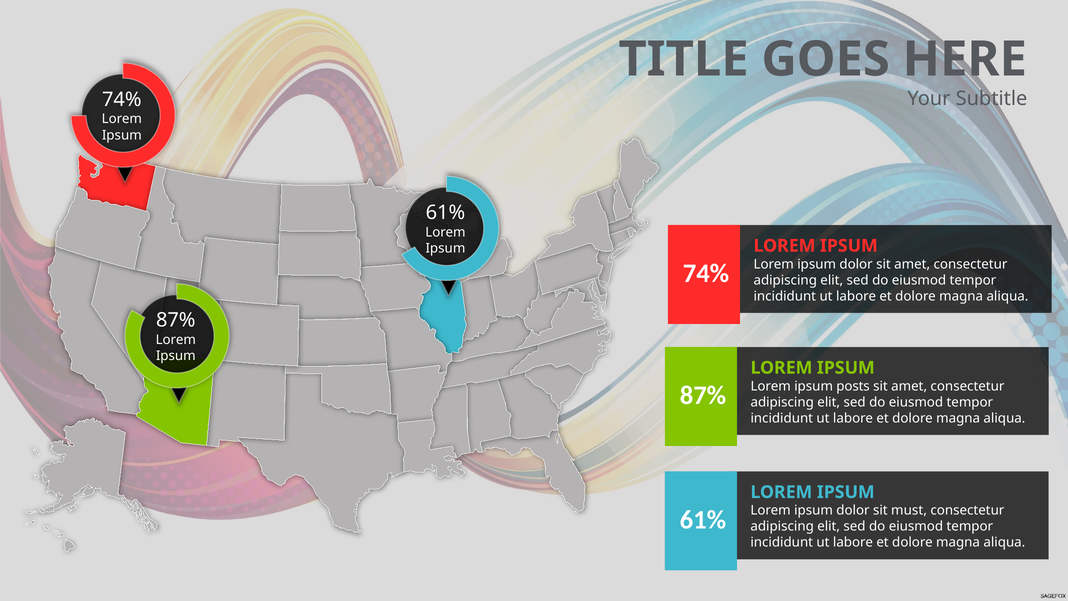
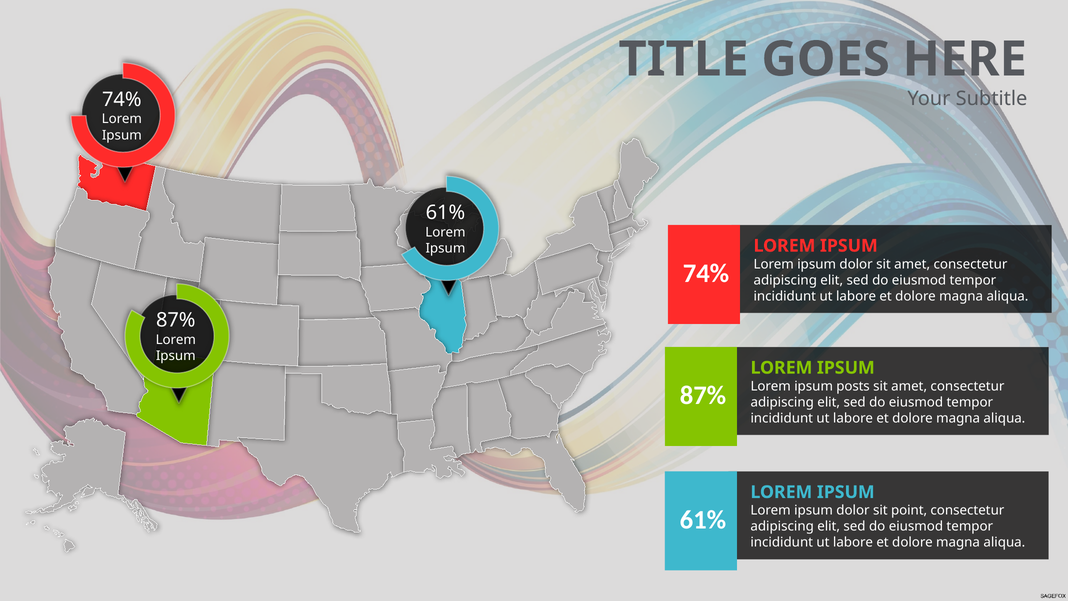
must: must -> point
